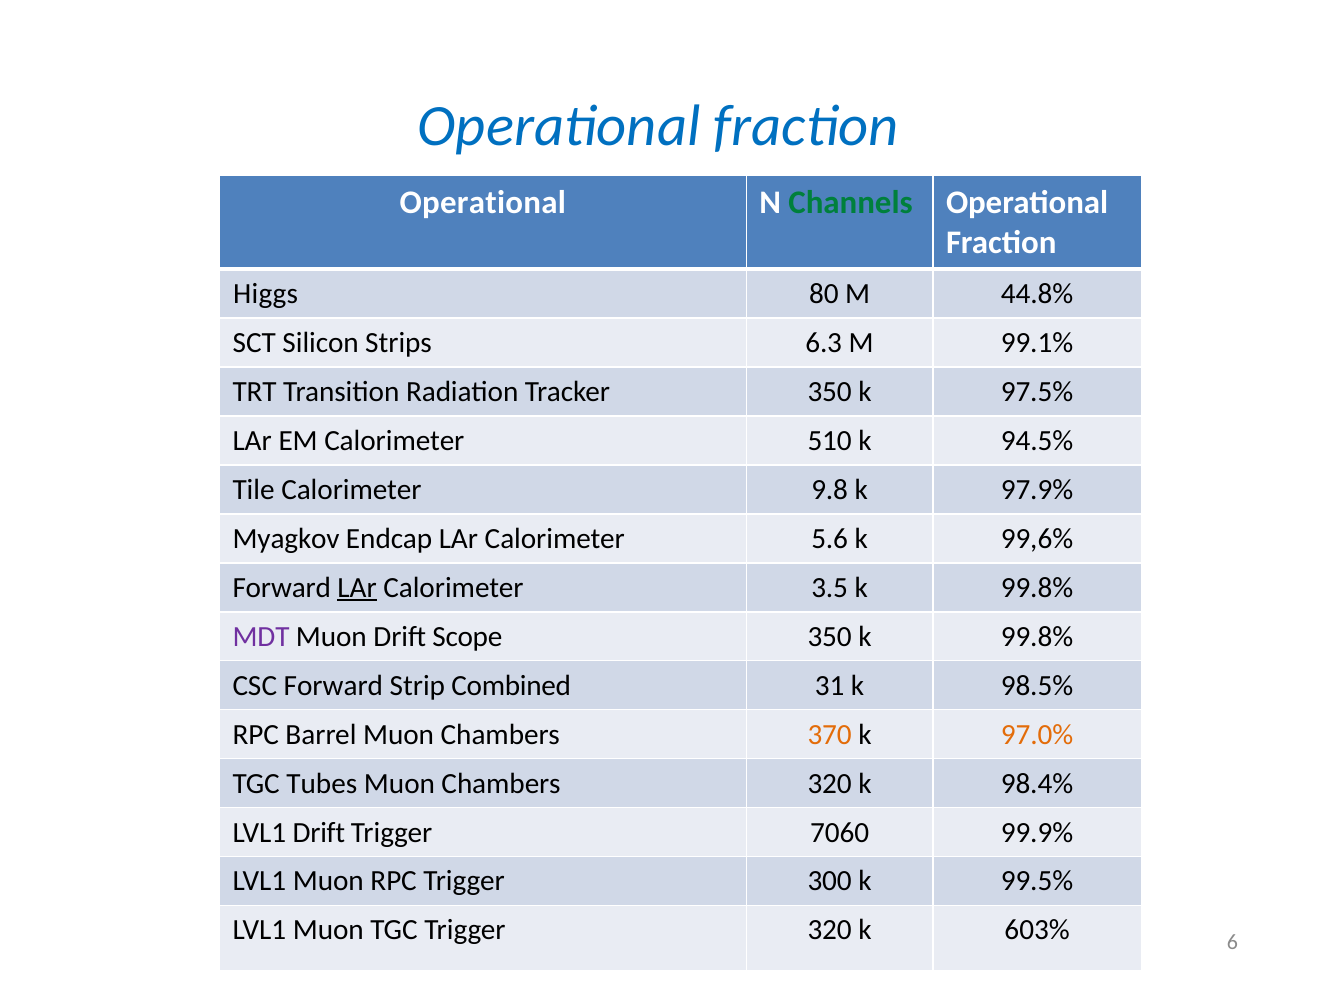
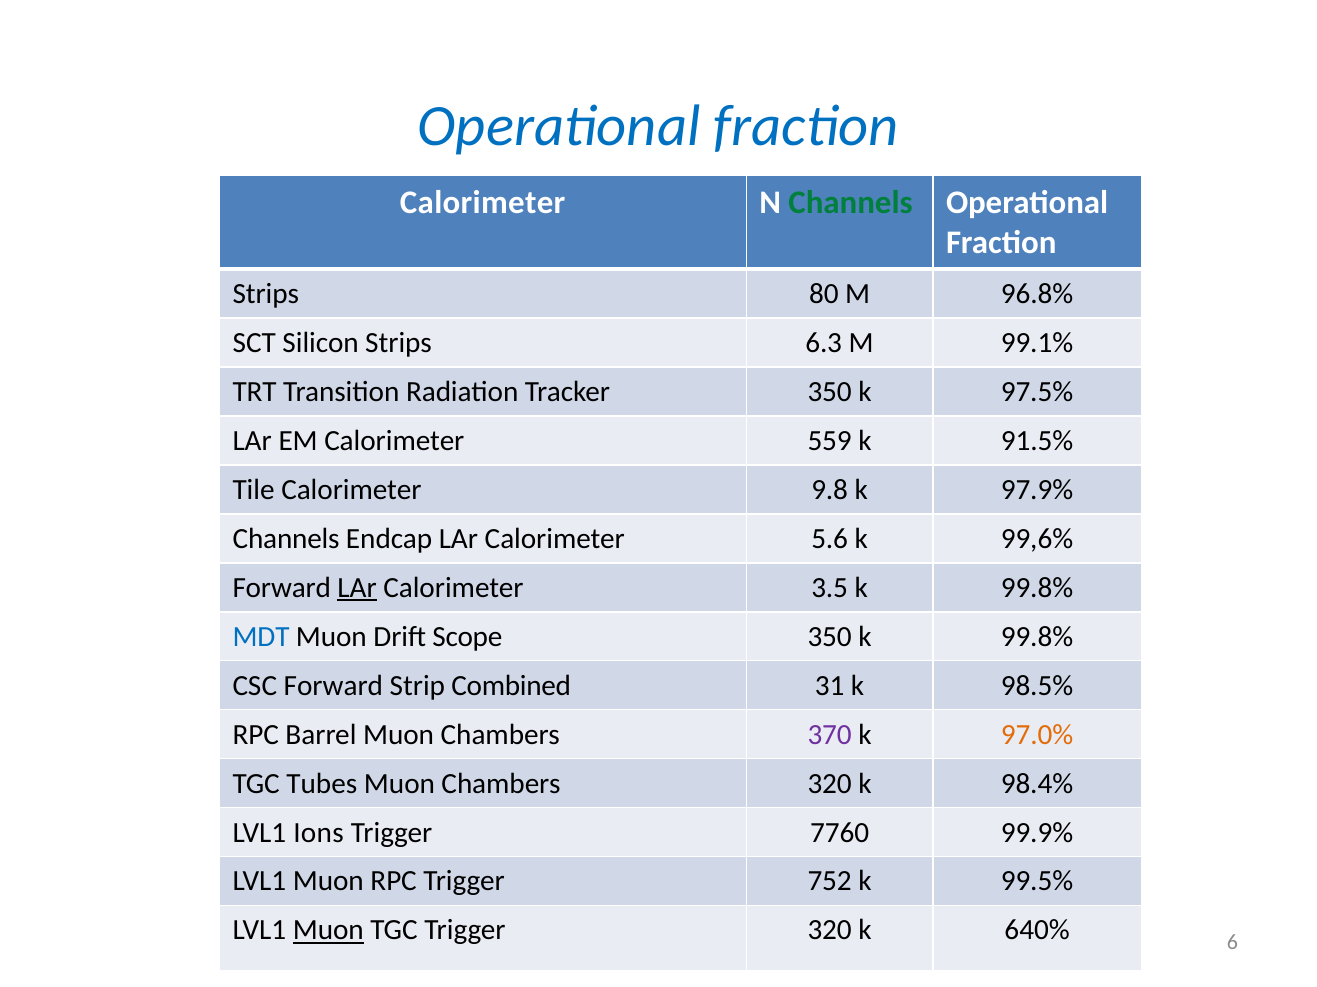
Operational at (483, 203): Operational -> Calorimeter
Higgs at (266, 294): Higgs -> Strips
44.8%: 44.8% -> 96.8%
510: 510 -> 559
94.5%: 94.5% -> 91.5%
Myagkov at (286, 539): Myagkov -> Channels
MDT colour: purple -> blue
370 colour: orange -> purple
LVL1 Drift: Drift -> Ions
7060: 7060 -> 7760
300: 300 -> 752
Muon at (328, 931) underline: none -> present
603%: 603% -> 640%
